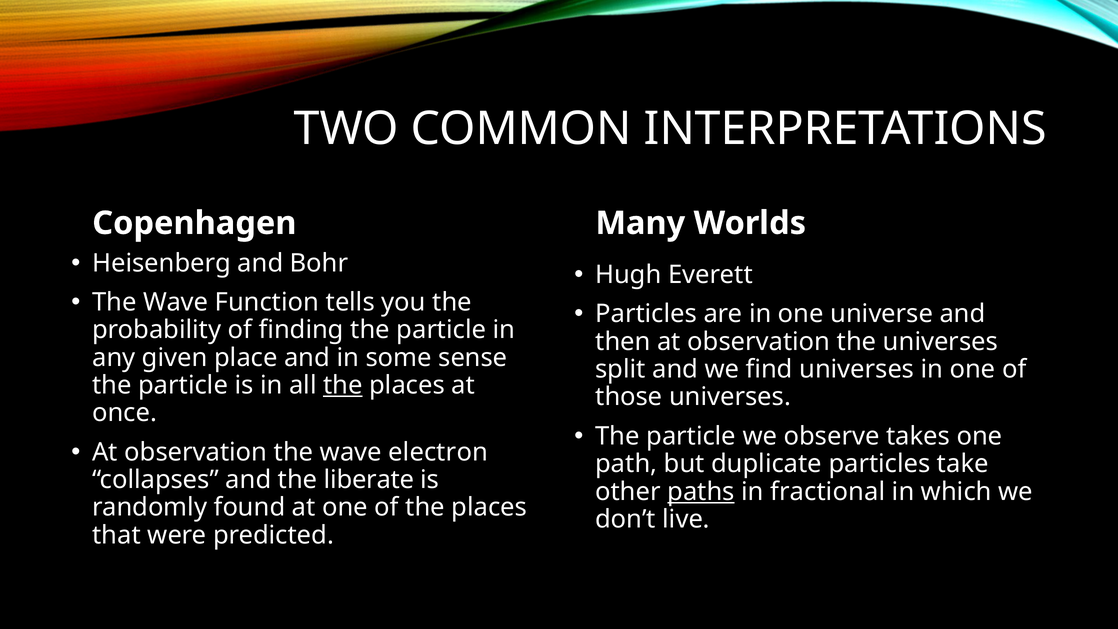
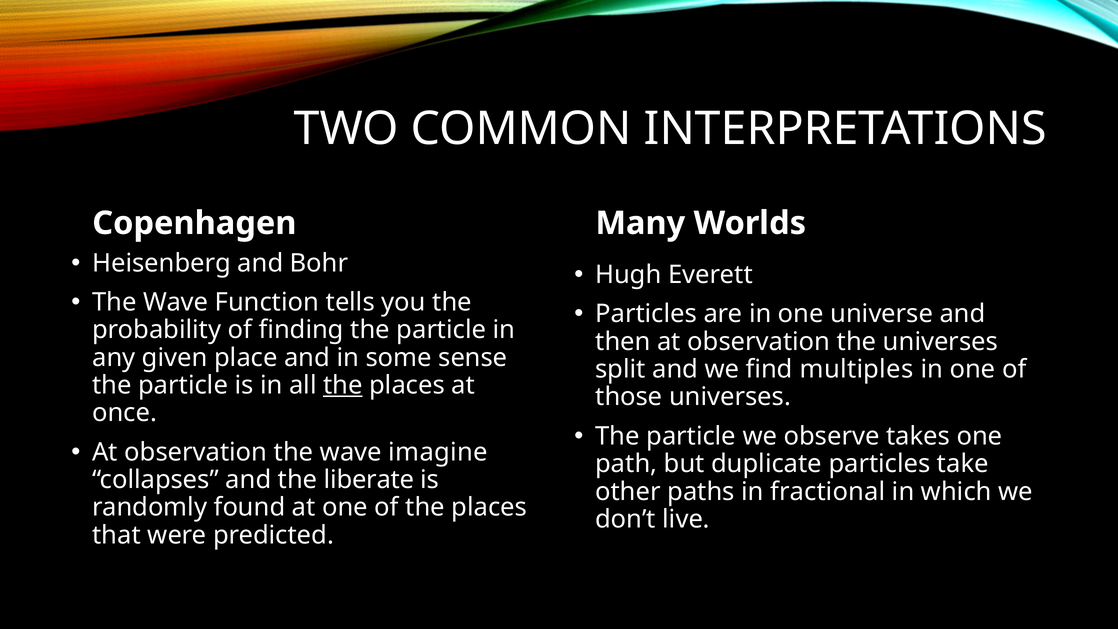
find universes: universes -> multiples
electron: electron -> imagine
paths underline: present -> none
